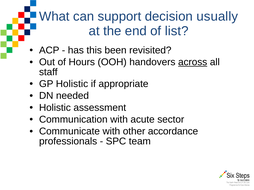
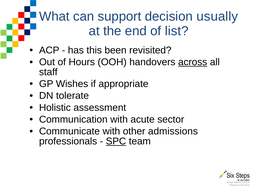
GP Holistic: Holistic -> Wishes
needed: needed -> tolerate
accordance: accordance -> admissions
SPC underline: none -> present
